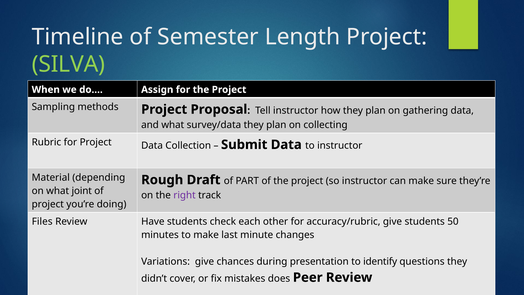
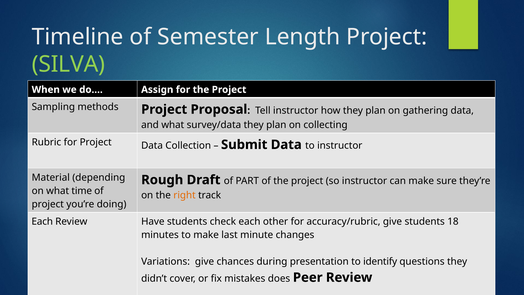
joint: joint -> time
right colour: purple -> orange
Files at (42, 221): Files -> Each
50: 50 -> 18
